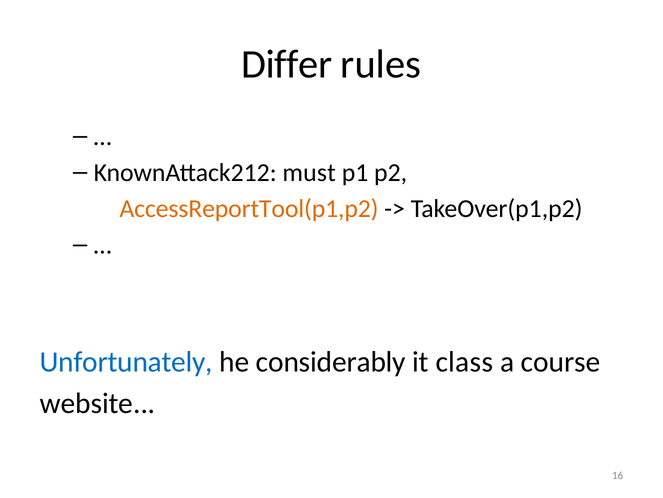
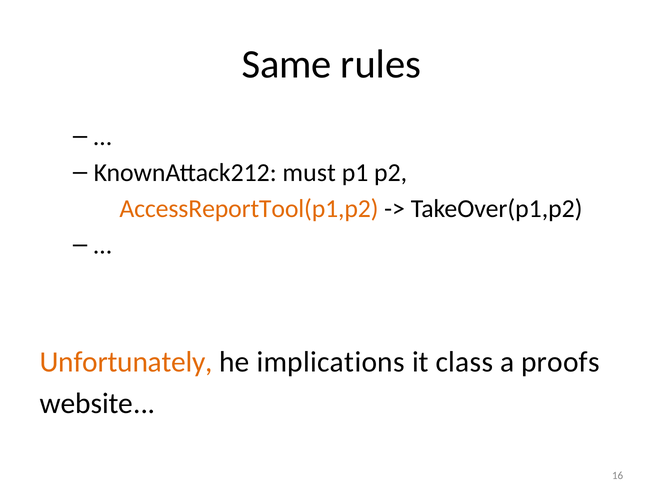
Differ: Differ -> Same
Unfortunately colour: blue -> orange
considerably: considerably -> implications
course: course -> proofs
